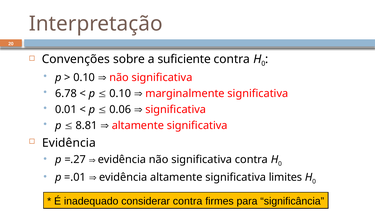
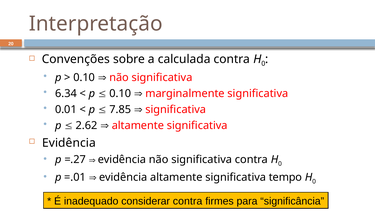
suficiente: suficiente -> calculada
6.78: 6.78 -> 6.34
0.06: 0.06 -> 7.85
8.81: 8.81 -> 2.62
limites: limites -> tempo
